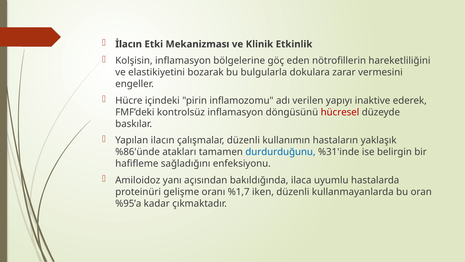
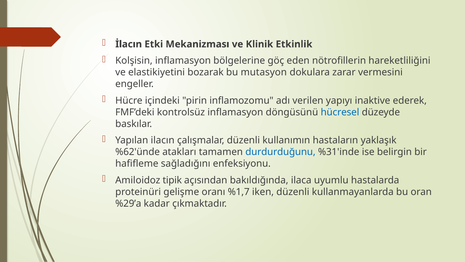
bulgularla: bulgularla -> mutasyon
hücresel colour: red -> blue
%86'ünde: %86'ünde -> %62'ünde
yanı: yanı -> tipik
%95’a: %95’a -> %29’a
